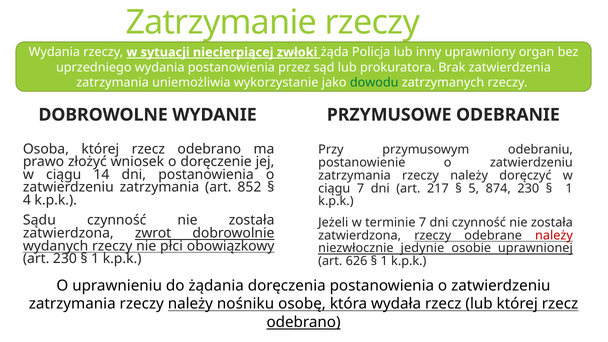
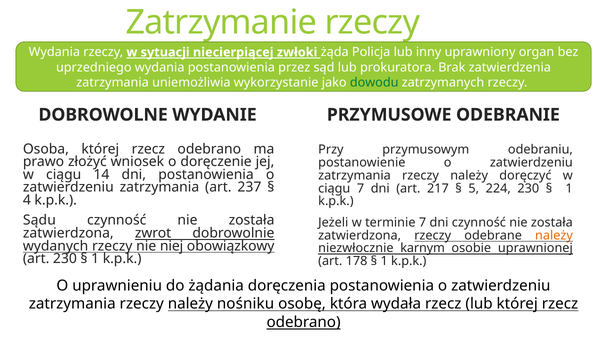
852: 852 -> 237
874: 874 -> 224
należy at (554, 235) colour: red -> orange
płci: płci -> niej
jedynie: jedynie -> karnym
626: 626 -> 178
